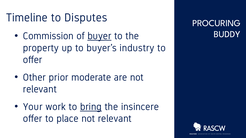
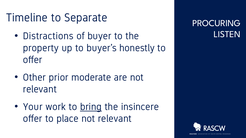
Disputes: Disputes -> Separate
BUDDY: BUDDY -> LISTEN
Commission: Commission -> Distractions
buyer underline: present -> none
industry: industry -> honestly
